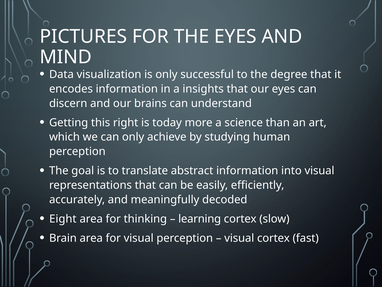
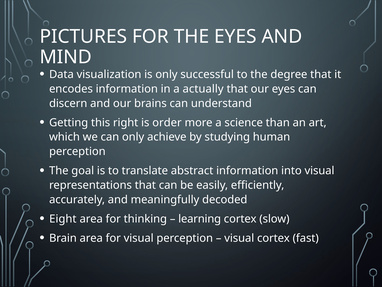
insights: insights -> actually
today: today -> order
